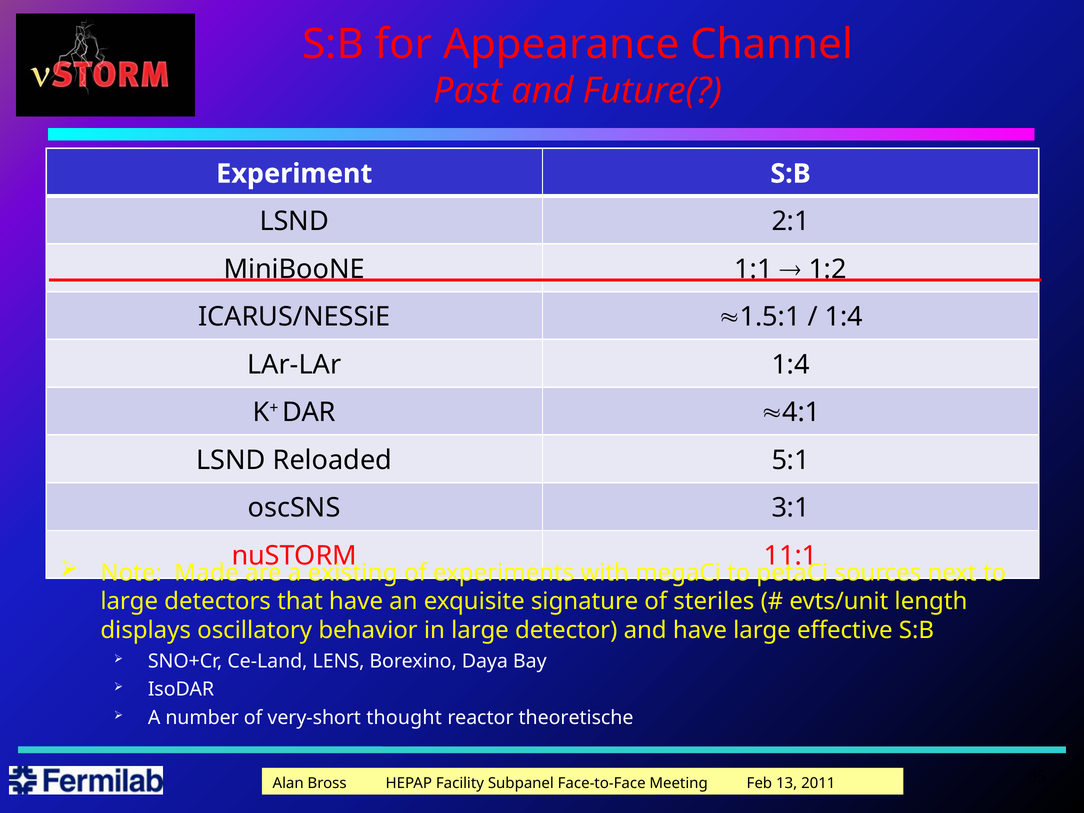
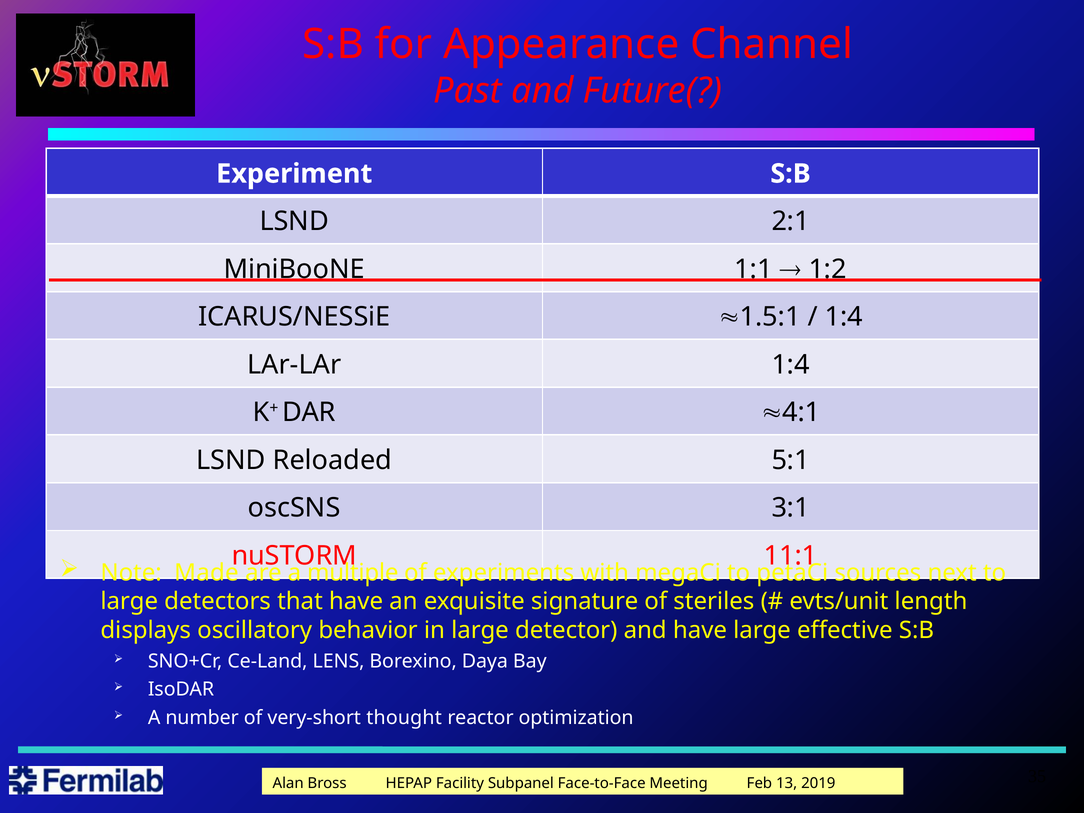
existing: existing -> multiple
theoretische: theoretische -> optimization
2011: 2011 -> 2019
